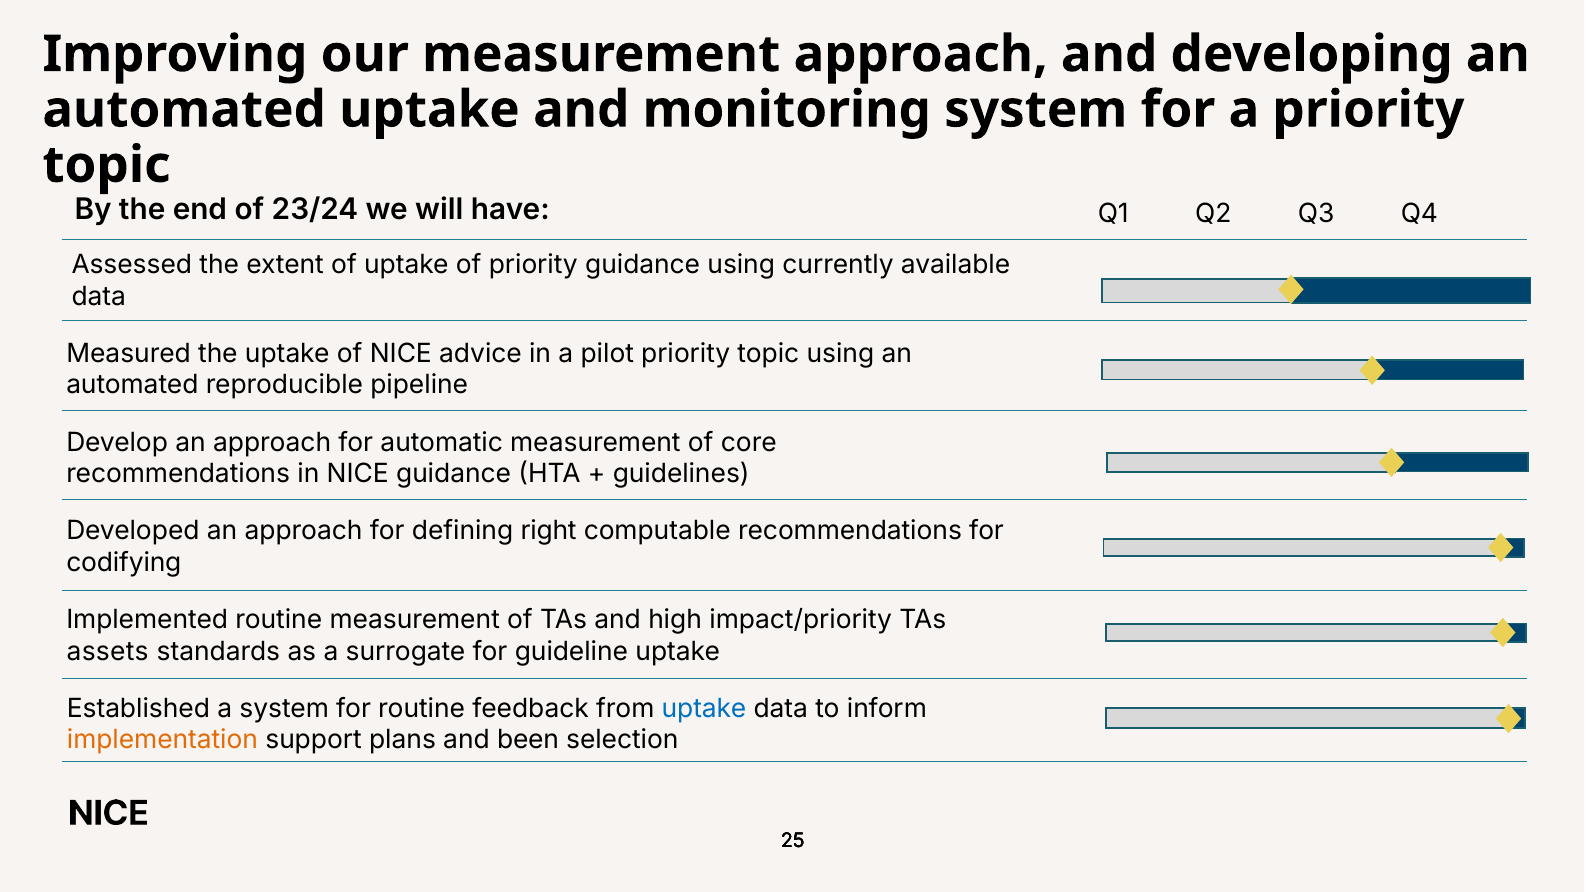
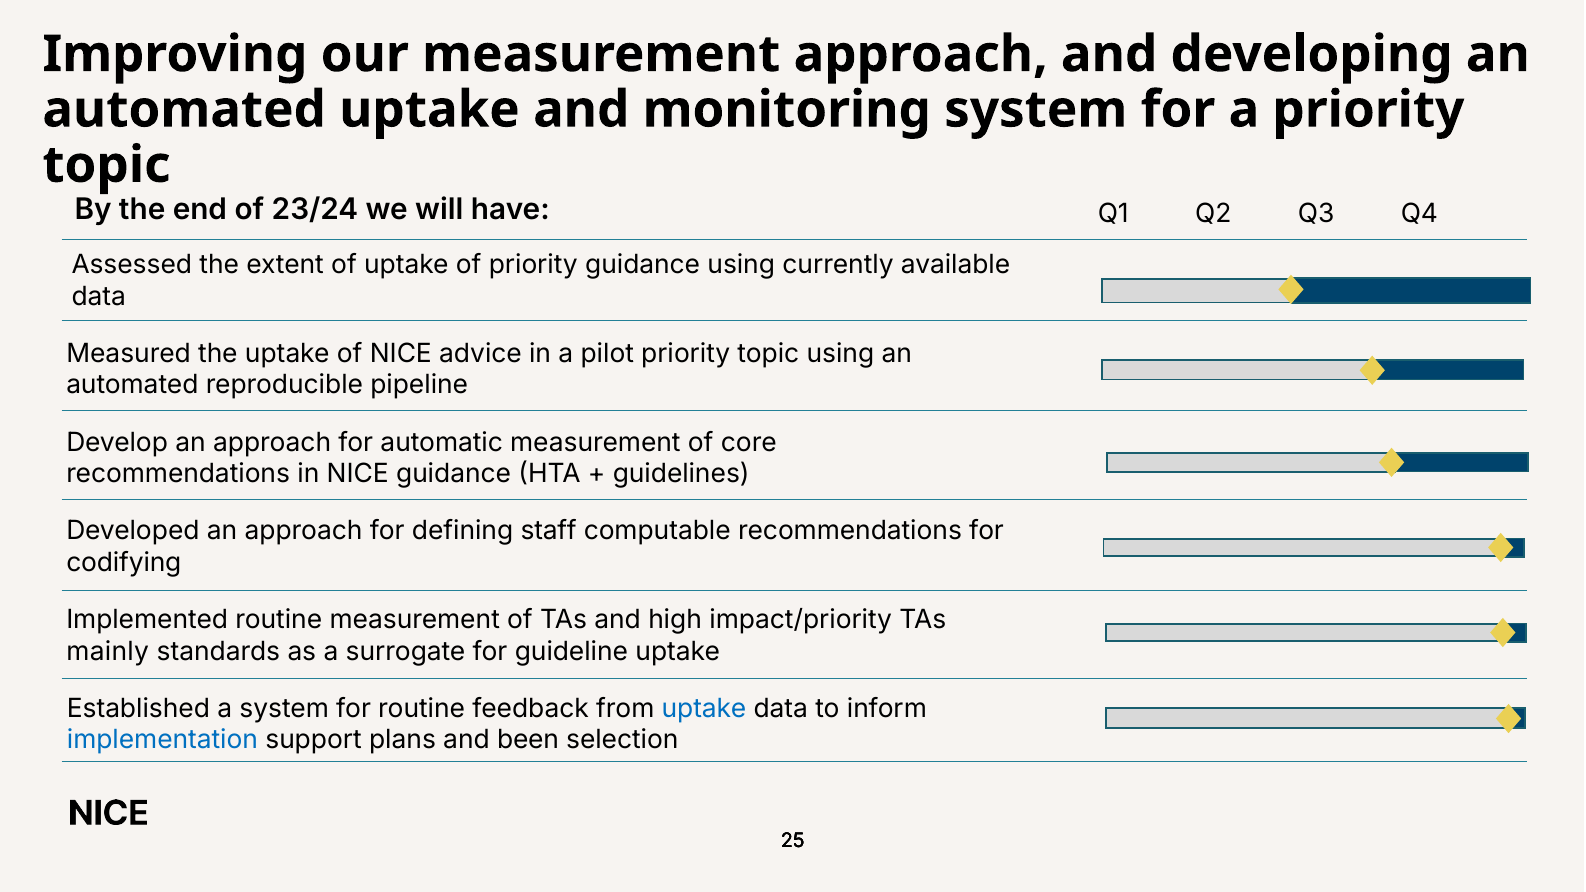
right: right -> staff
assets: assets -> mainly
implementation colour: orange -> blue
